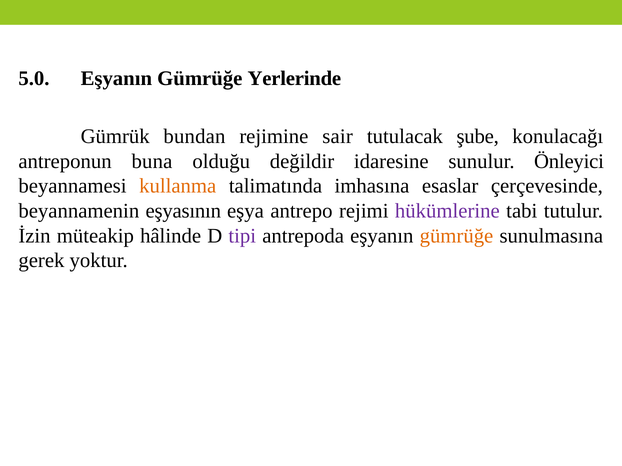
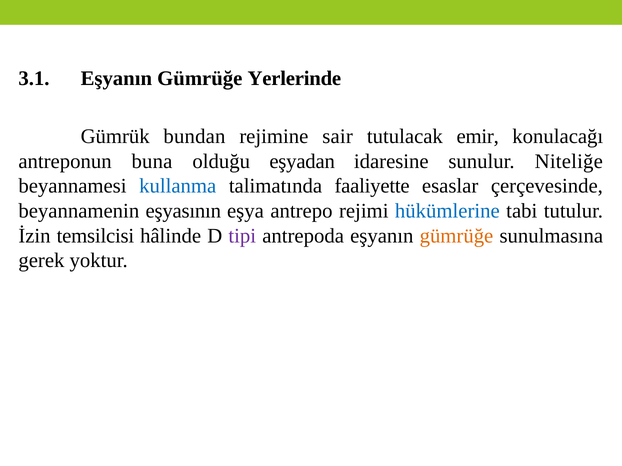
5.0: 5.0 -> 3.1
şube: şube -> emir
değildir: değildir -> eşyadan
Önleyici: Önleyici -> Niteliğe
kullanma colour: orange -> blue
imhasına: imhasına -> faaliyette
hükümlerine colour: purple -> blue
müteakip: müteakip -> temsilcisi
